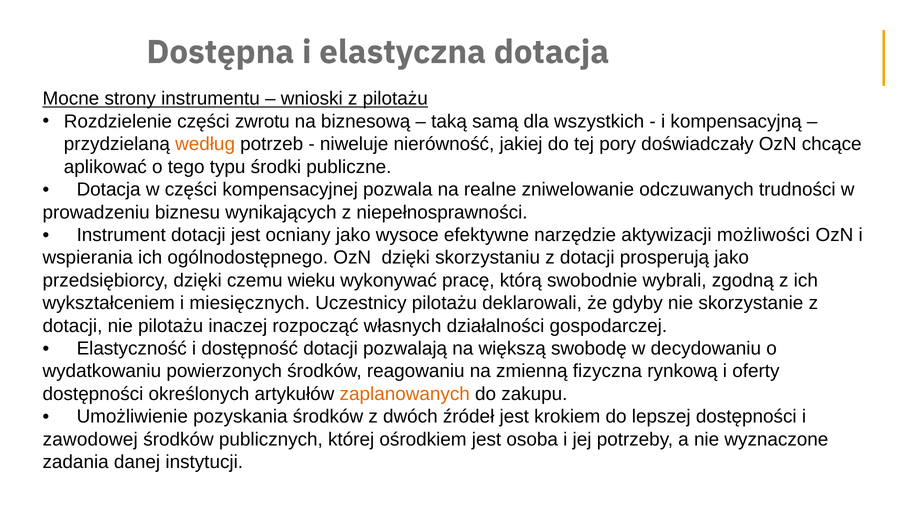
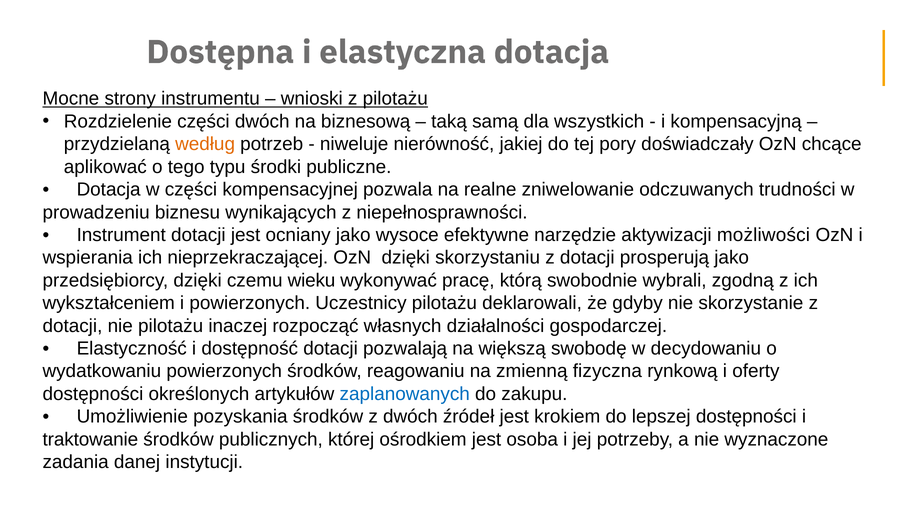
części zwrotu: zwrotu -> dwóch
ogólnodostępnego: ogólnodostępnego -> nieprzekraczającej
i miesięcznych: miesięcznych -> powierzonych
zaplanowanych colour: orange -> blue
zawodowej: zawodowej -> traktowanie
